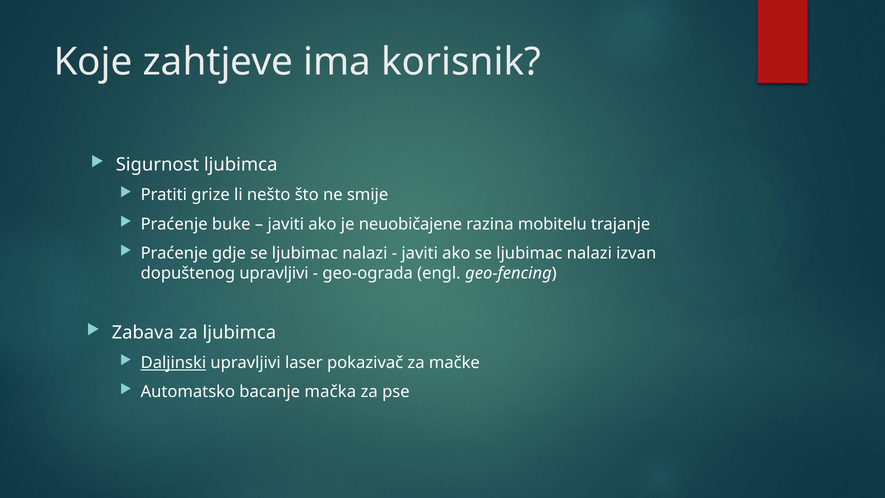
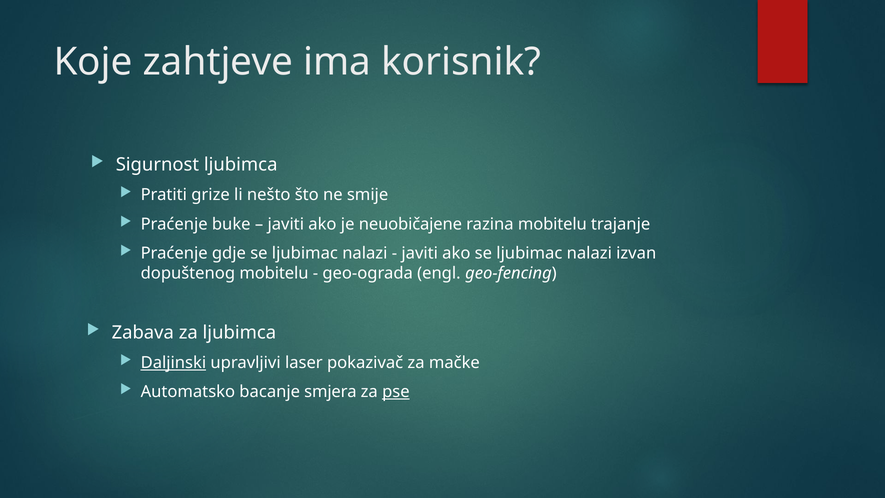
dopuštenog upravljivi: upravljivi -> mobitelu
mačka: mačka -> smjera
pse underline: none -> present
